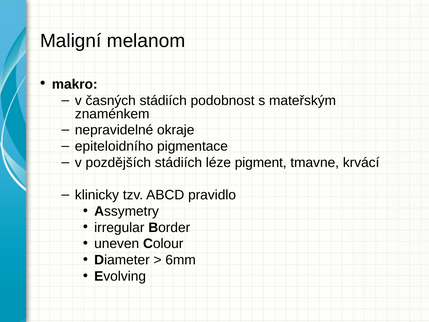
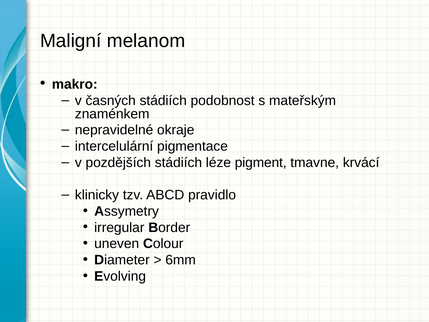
epiteloidního: epiteloidního -> intercelulární
